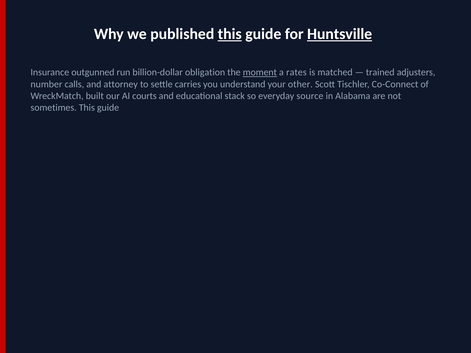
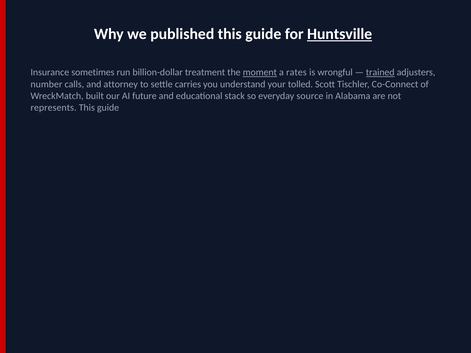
this at (230, 34) underline: present -> none
outgunned: outgunned -> sometimes
obligation: obligation -> treatment
matched: matched -> wrongful
trained underline: none -> present
other: other -> tolled
courts: courts -> future
sometimes: sometimes -> represents
